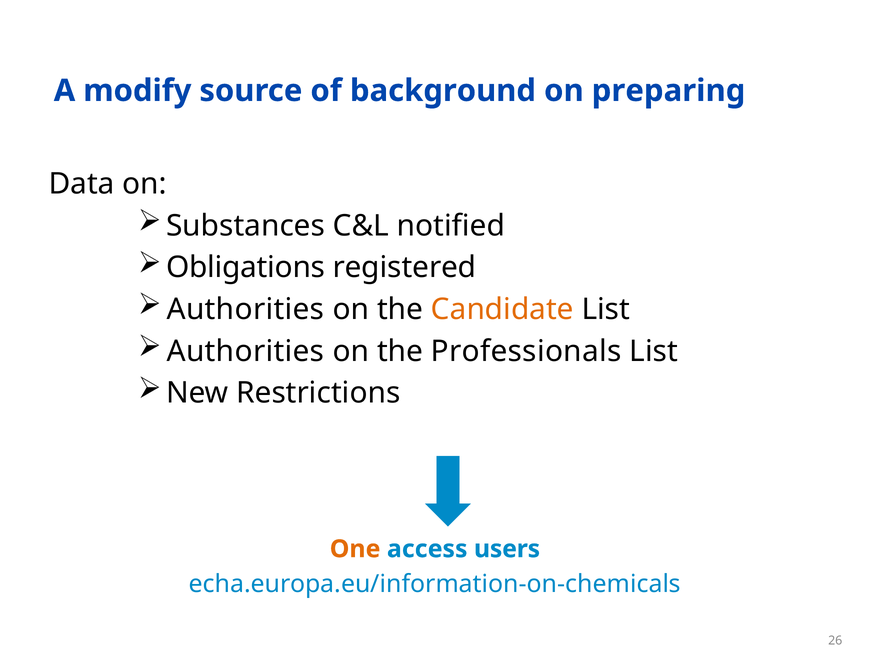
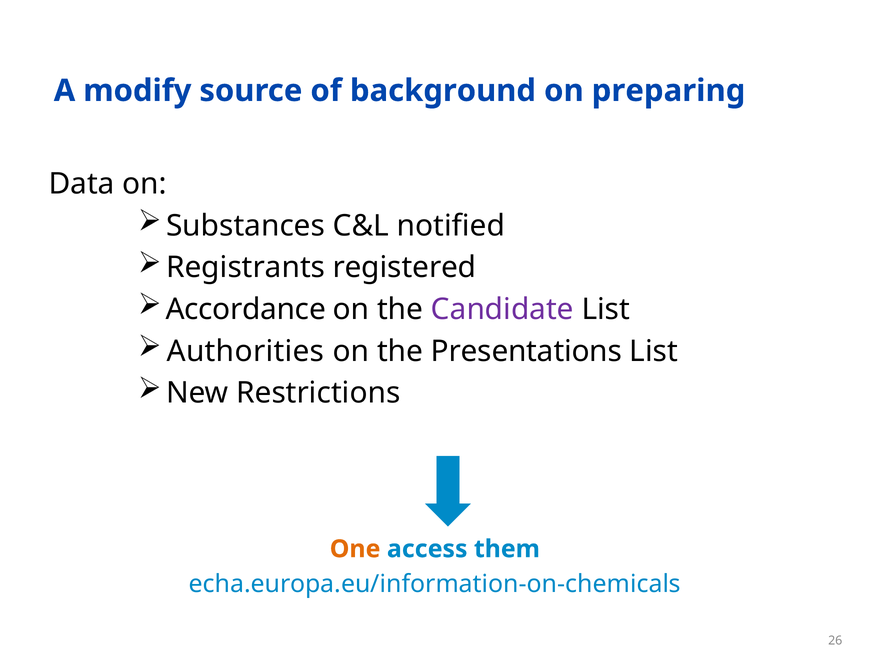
Obligations: Obligations -> Registrants
Authorities at (245, 309): Authorities -> Accordance
Candidate colour: orange -> purple
Professionals: Professionals -> Presentations
users: users -> them
